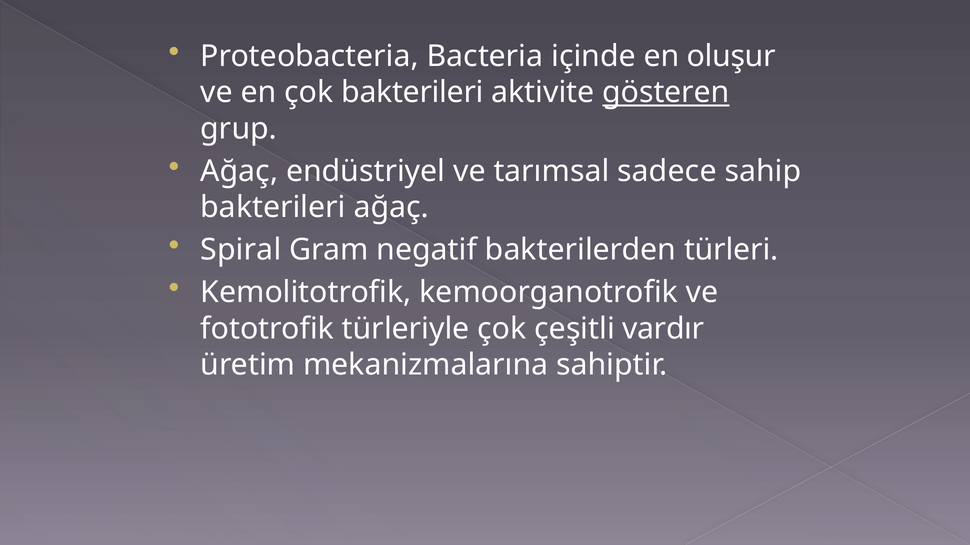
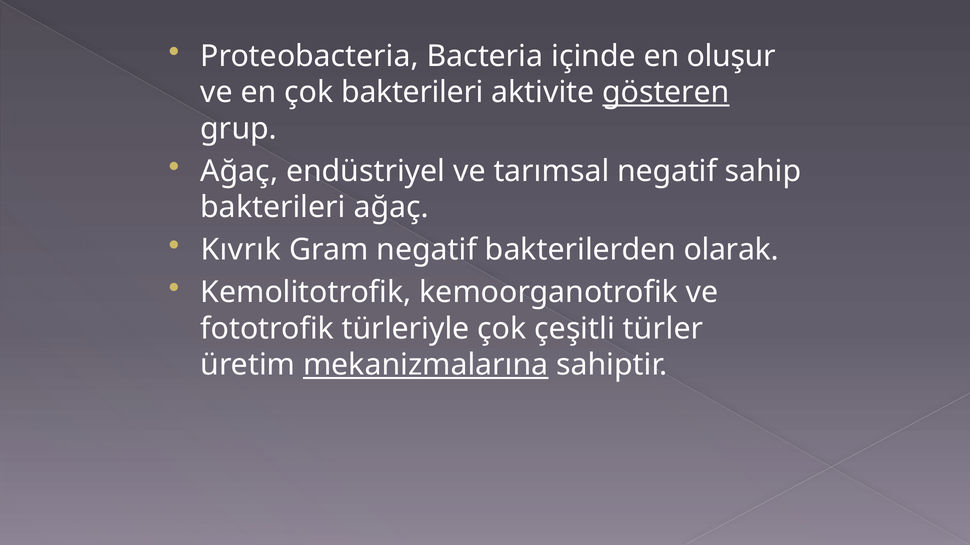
tarımsal sadece: sadece -> negatif
Spiral: Spiral -> Kıvrık
türleri: türleri -> olarak
vardır: vardır -> türler
mekanizmalarına underline: none -> present
